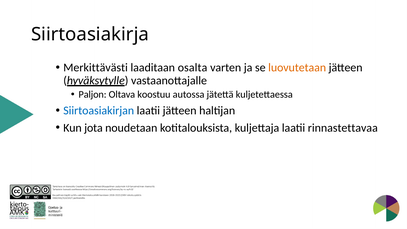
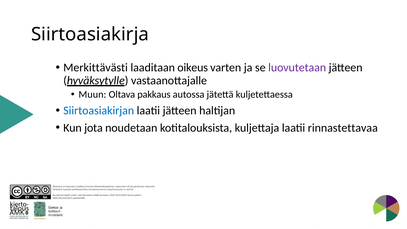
osalta: osalta -> oikeus
luovutetaan colour: orange -> purple
Paljon: Paljon -> Muun
koostuu: koostuu -> pakkaus
